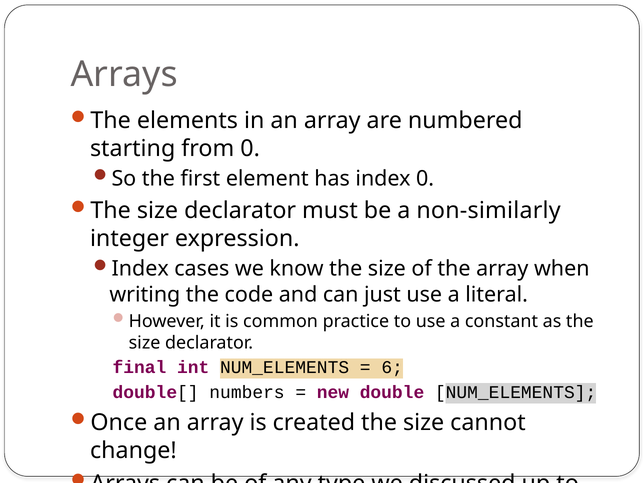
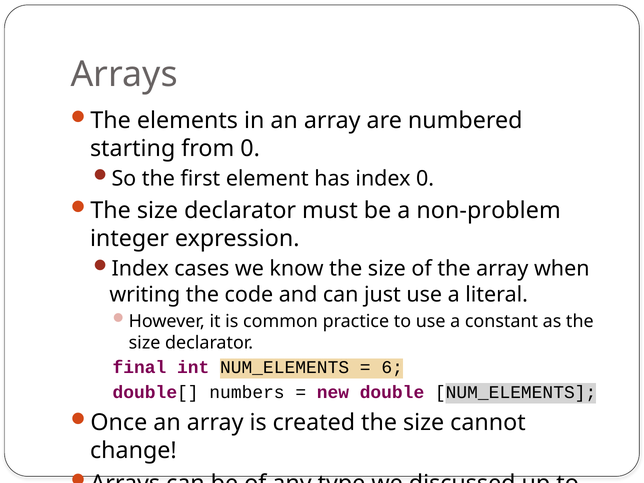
non-similarly: non-similarly -> non-problem
